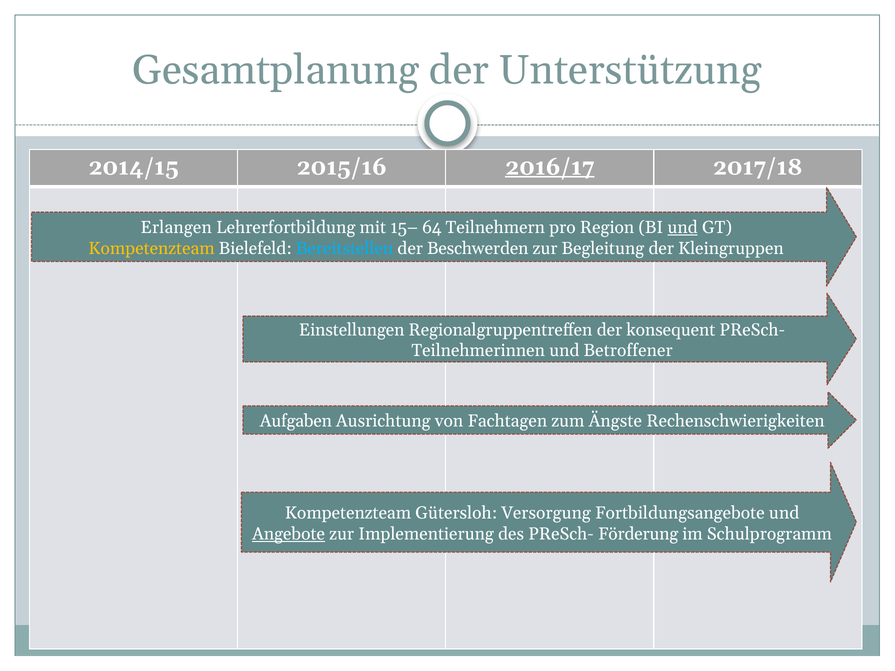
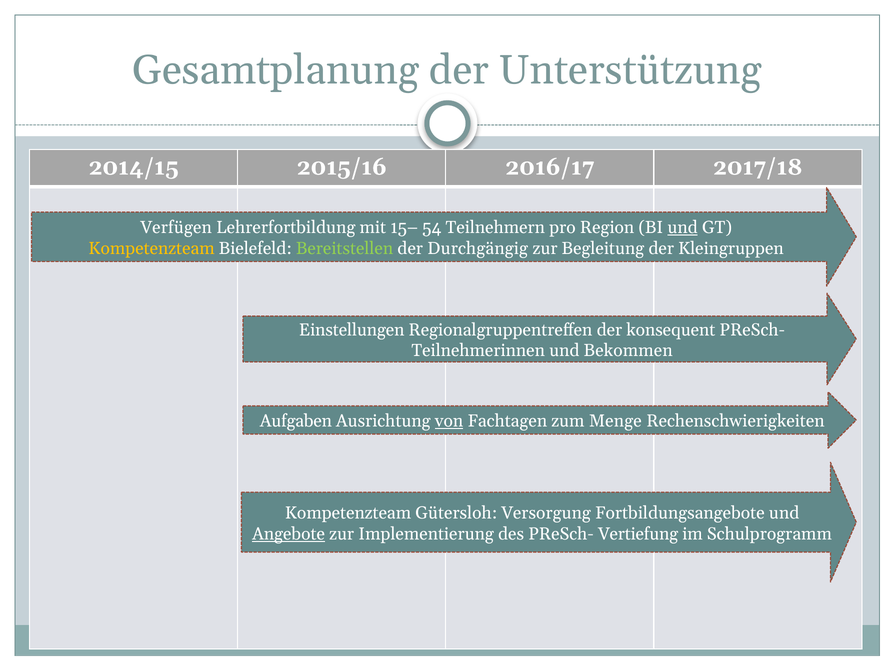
2016/17 underline: present -> none
Erlangen: Erlangen -> Verfügen
64: 64 -> 54
Bereitstellen colour: light blue -> light green
Beschwerden: Beschwerden -> Durchgängig
Betroffener: Betroffener -> Bekommen
von underline: none -> present
Ängste: Ängste -> Menge
Förderung: Förderung -> Vertiefung
